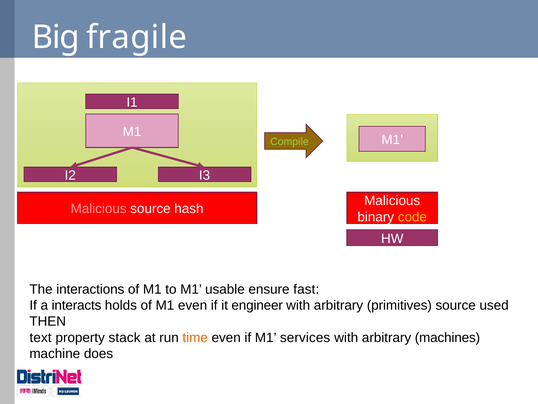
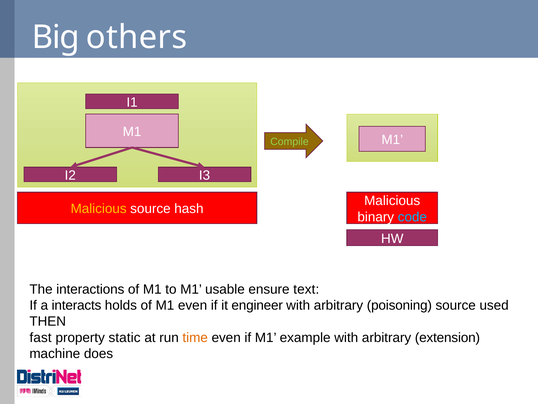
fragile: fragile -> others
Malicious at (99, 209) colour: pink -> yellow
code colour: yellow -> light blue
fast: fast -> text
primitives: primitives -> poisoning
text: text -> fast
stack: stack -> static
services: services -> example
machines: machines -> extension
